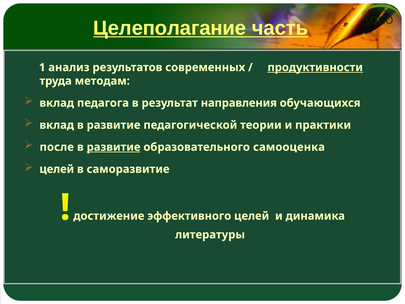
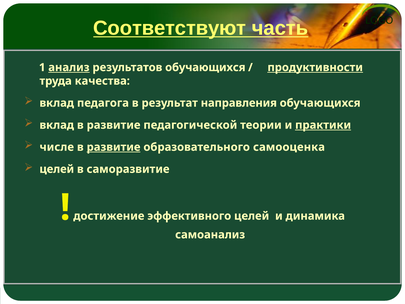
Целеполагание: Целеполагание -> Соответствуют
анализ underline: none -> present
результатов современных: современных -> обучающихся
методам: методам -> качества
практики underline: none -> present
после: после -> числе
литературы: литературы -> самоанализ
